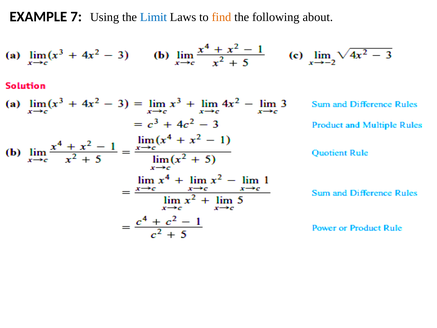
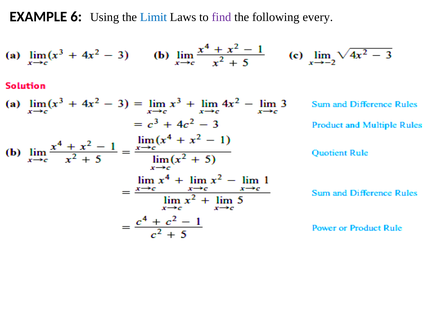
7: 7 -> 6
find colour: orange -> purple
about: about -> every
